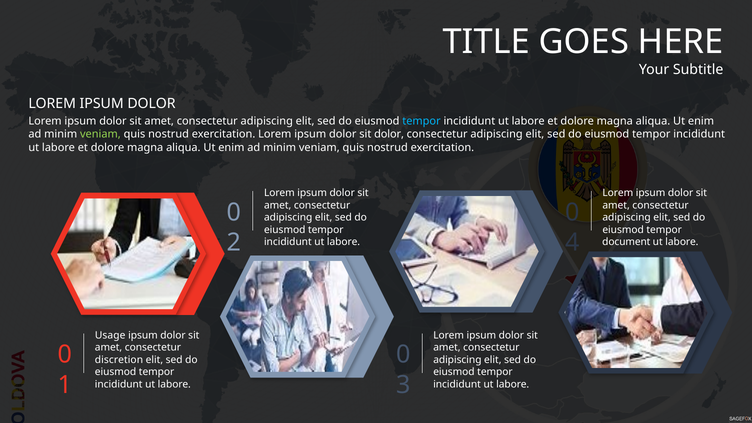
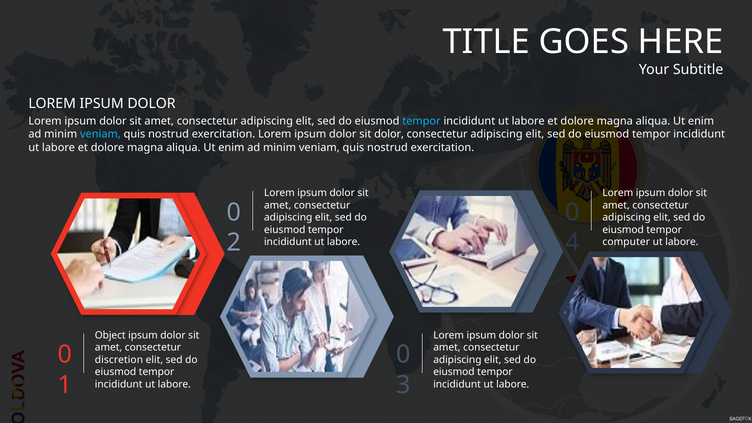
veniam at (100, 134) colour: light green -> light blue
document: document -> computer
Usage: Usage -> Object
